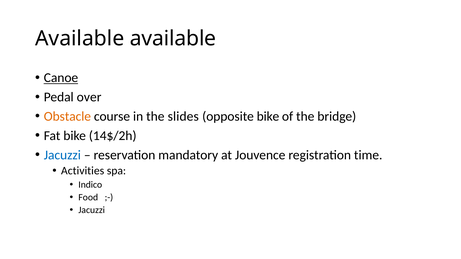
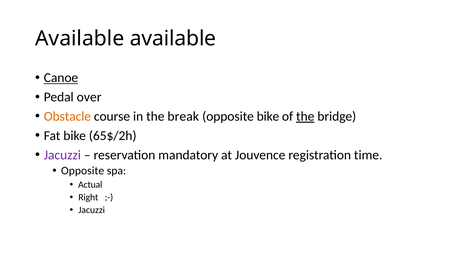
slides: slides -> break
the at (305, 117) underline: none -> present
14$/2h: 14$/2h -> 65$/2h
Jacuzzi at (62, 155) colour: blue -> purple
Activities at (83, 171): Activities -> Opposite
Indico: Indico -> Actual
Food: Food -> Right
